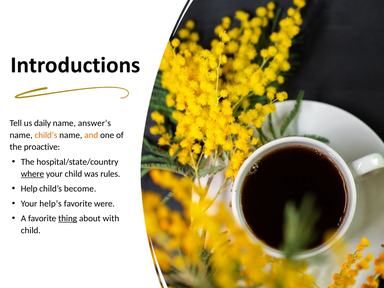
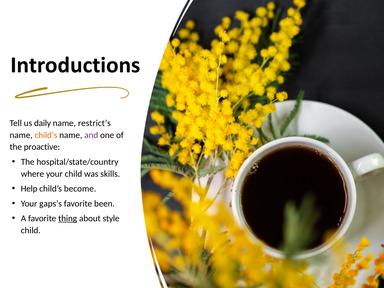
answer’s: answer’s -> restrict’s
and colour: orange -> purple
where underline: present -> none
rules: rules -> skills
help’s: help’s -> gaps’s
were: were -> been
with: with -> style
